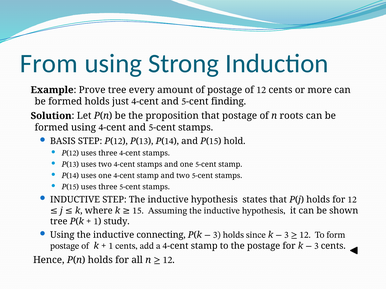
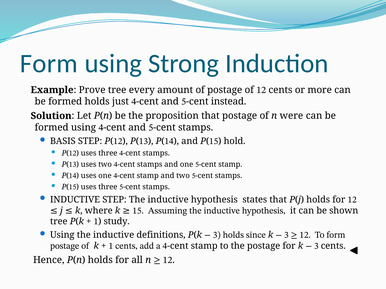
From at (49, 64): From -> Form
finding: finding -> instead
roots: roots -> were
connecting: connecting -> definitions
